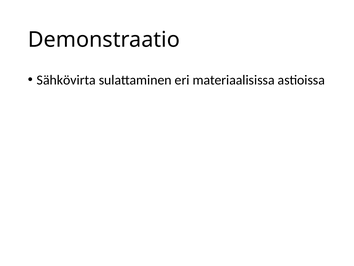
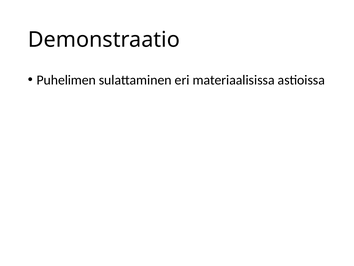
Sähkövirta: Sähkövirta -> Puhelimen
